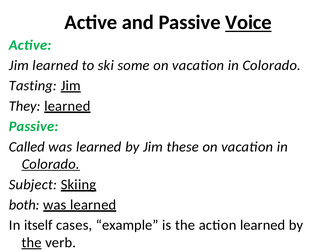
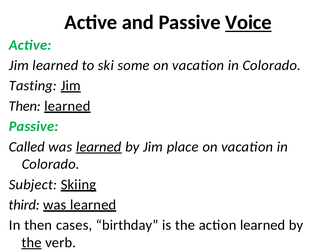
They at (25, 106): They -> Then
learned at (99, 147) underline: none -> present
these: these -> place
Colorado at (51, 164) underline: present -> none
both: both -> third
In itself: itself -> then
example: example -> birthday
